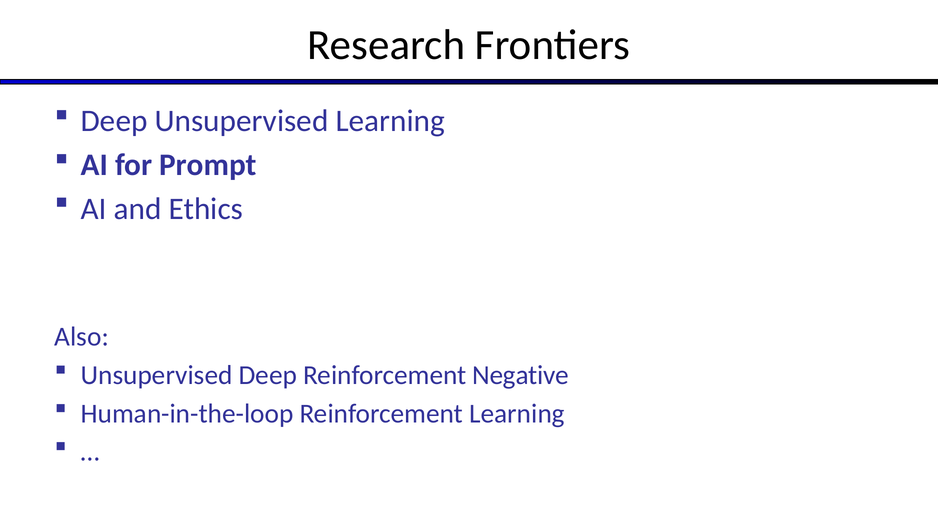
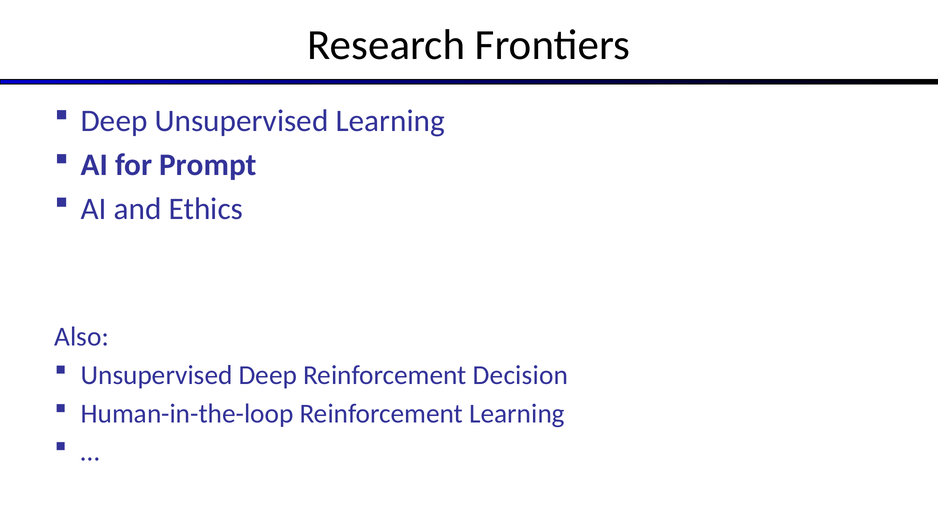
Negative: Negative -> Decision
